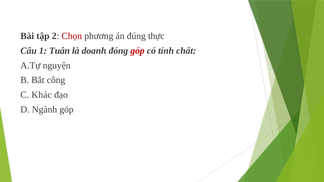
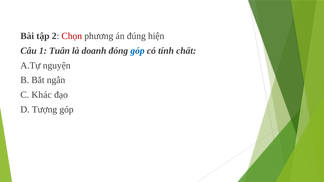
thực: thực -> hiện
góp at (137, 51) colour: red -> blue
công: công -> ngân
Ngành: Ngành -> Tượng
